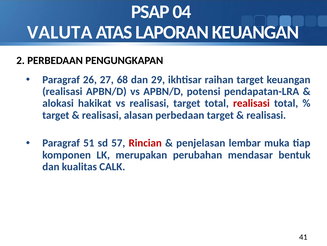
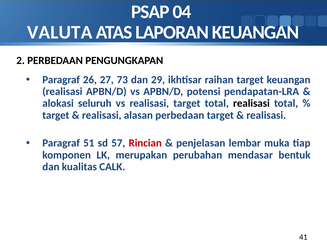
68: 68 -> 73
hakikat: hakikat -> seluruh
realisasi at (251, 103) colour: red -> black
